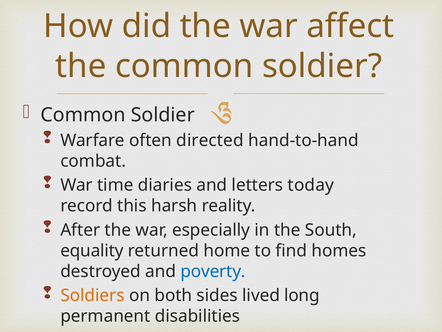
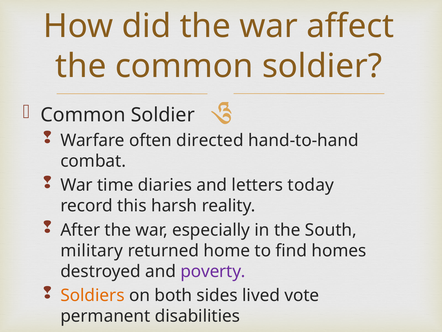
equality: equality -> military
poverty colour: blue -> purple
long: long -> vote
